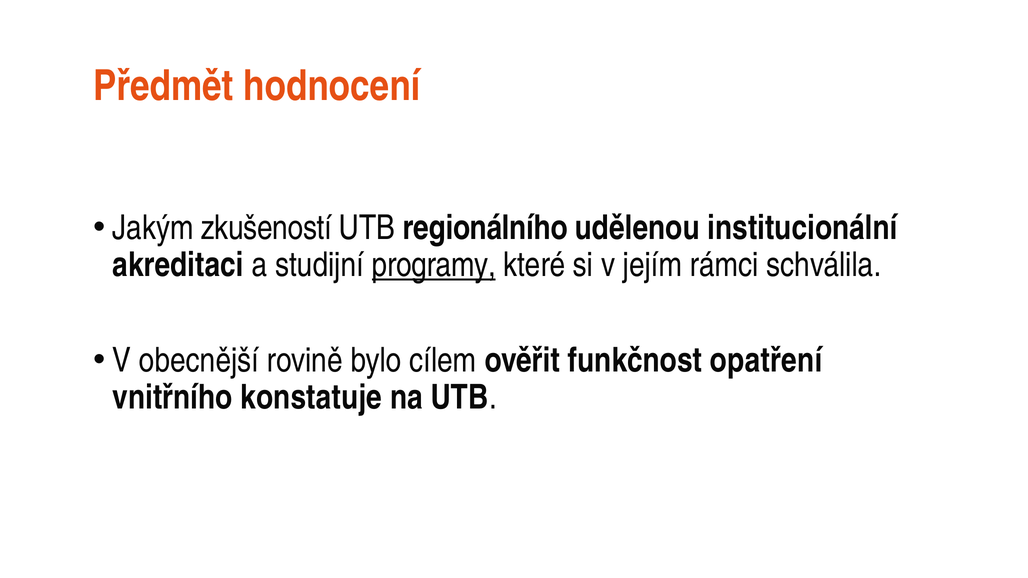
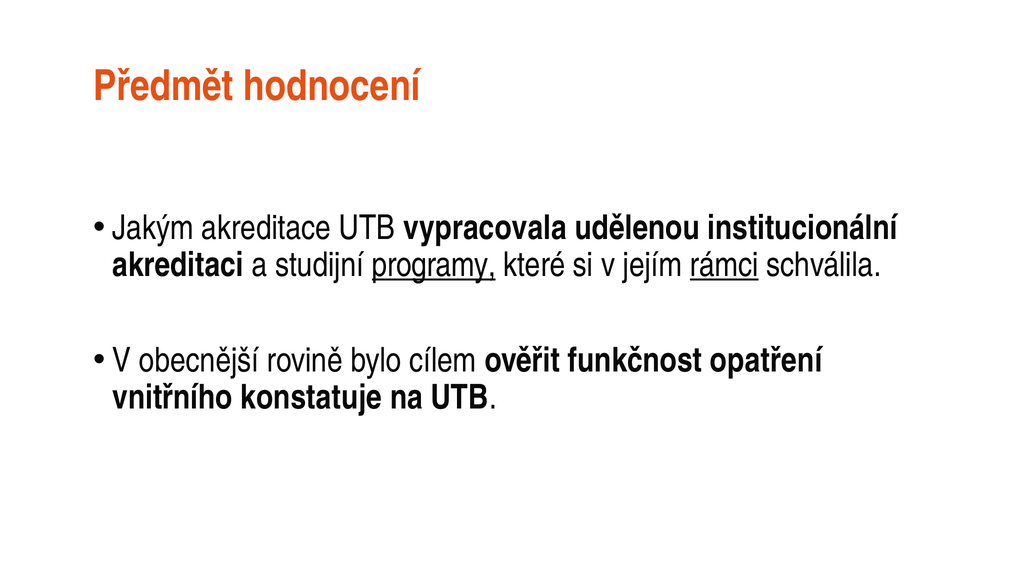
zkušeností: zkušeností -> akreditace
regionálního: regionálního -> vypracovala
rámci underline: none -> present
